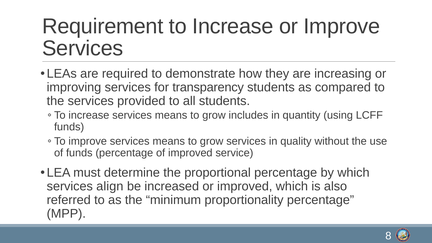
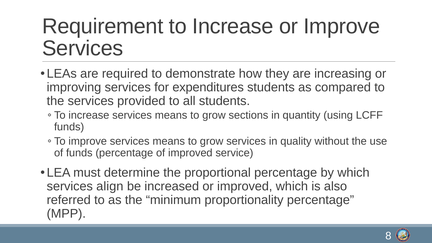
transparency: transparency -> expenditures
includes: includes -> sections
